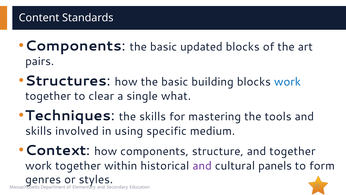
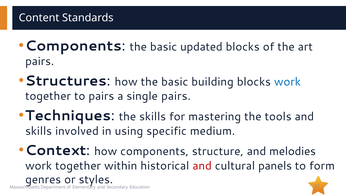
to clear: clear -> pairs
single what: what -> pairs
and together: together -> melodies
and at (202, 165) colour: purple -> red
